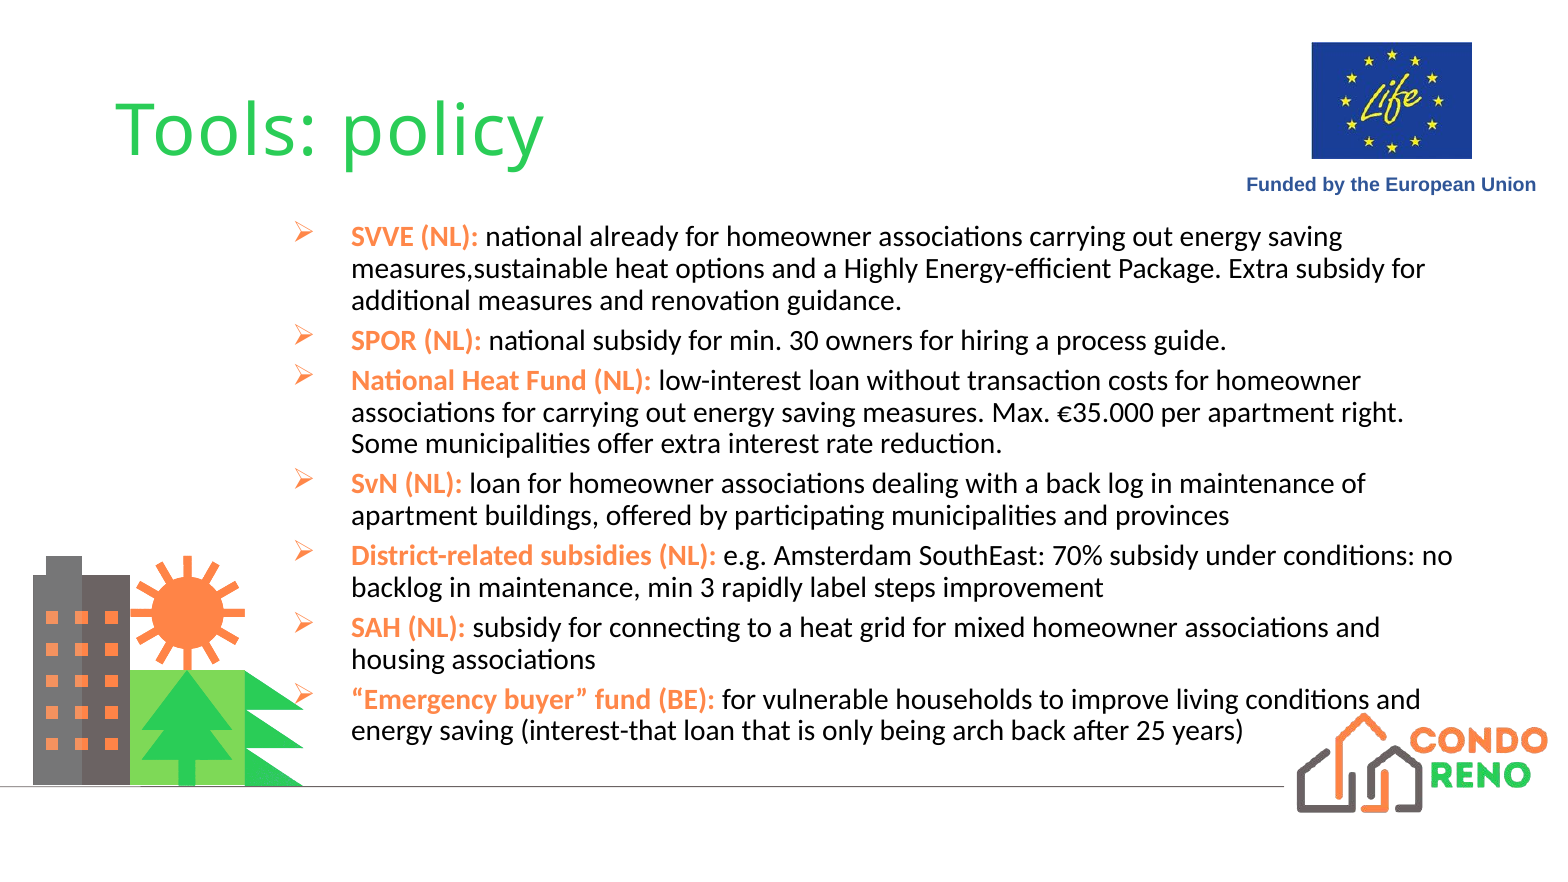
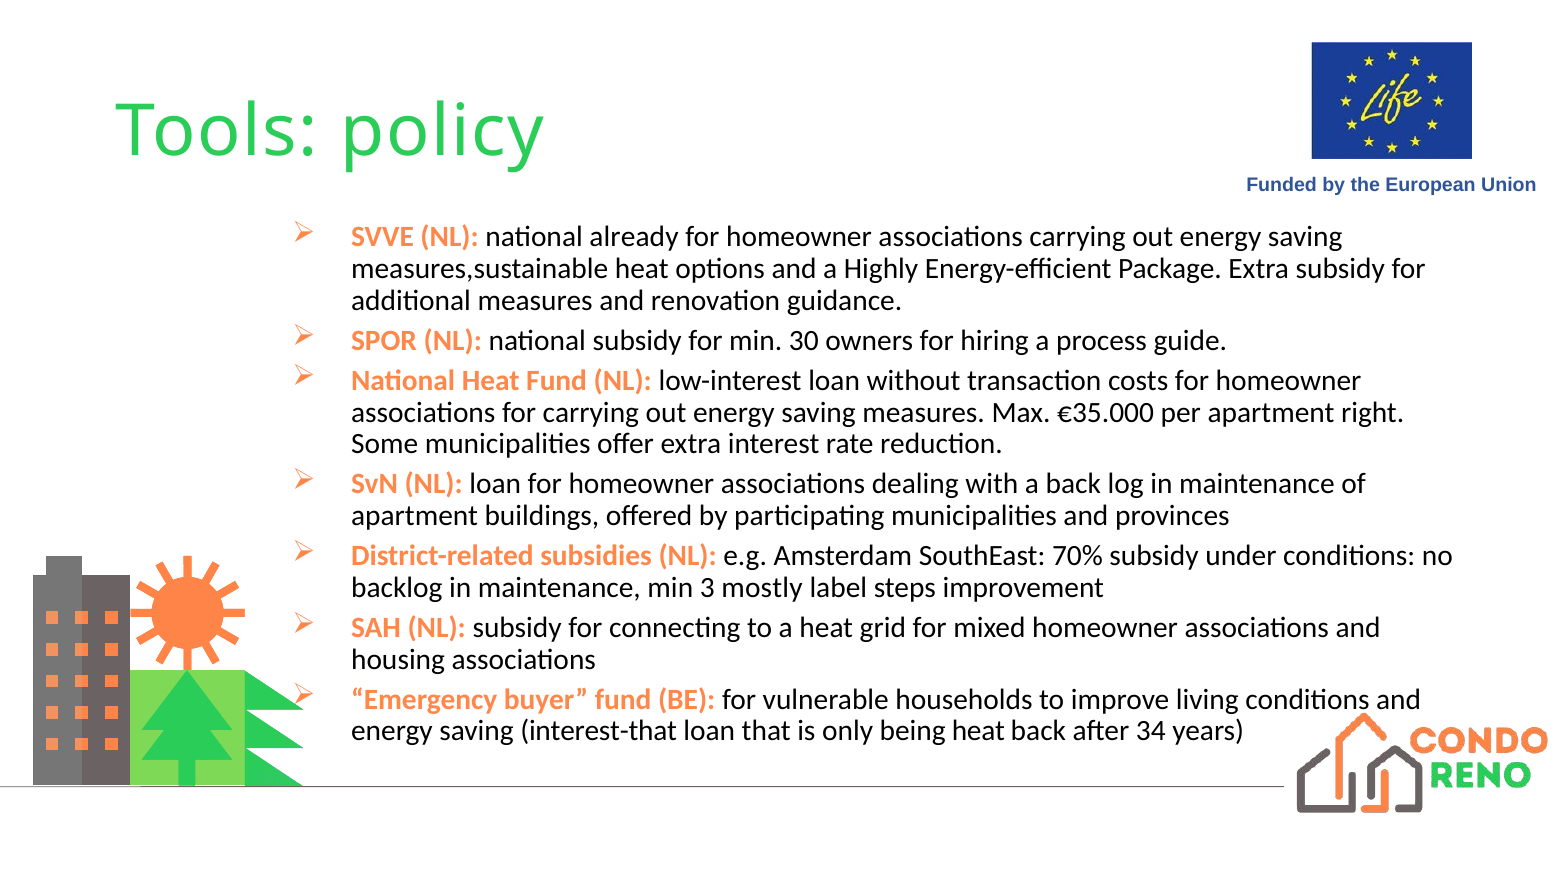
rapidly: rapidly -> mostly
being arch: arch -> heat
25: 25 -> 34
